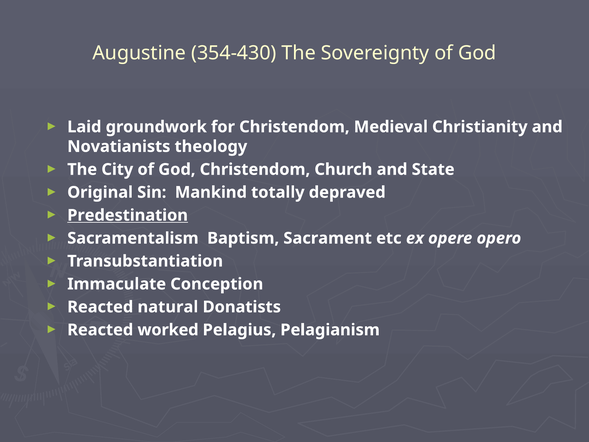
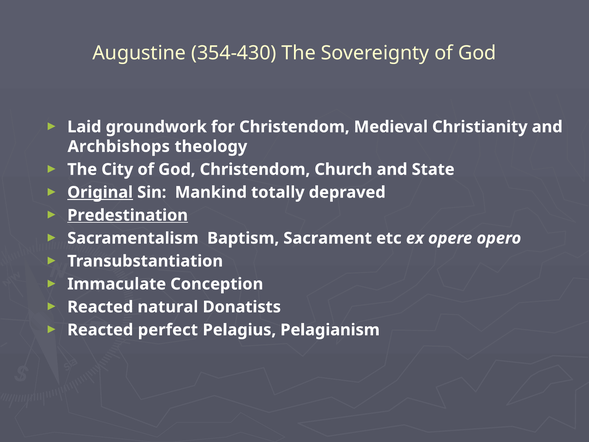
Novatianists: Novatianists -> Archbishops
Original underline: none -> present
worked: worked -> perfect
